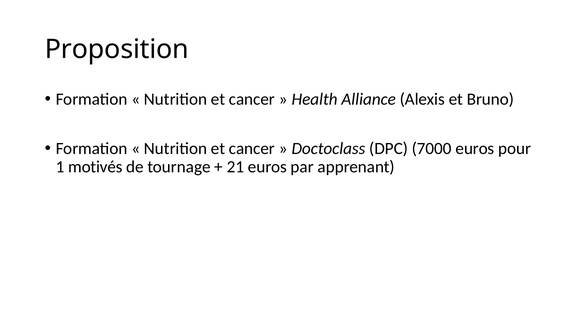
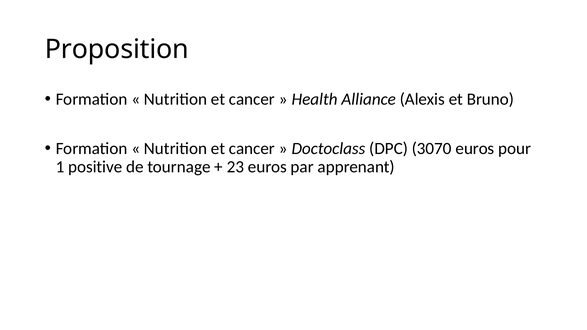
7000: 7000 -> 3070
motivés: motivés -> positive
21: 21 -> 23
